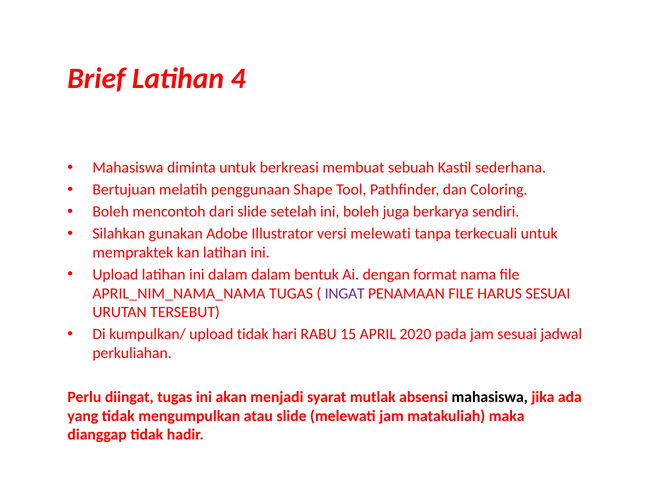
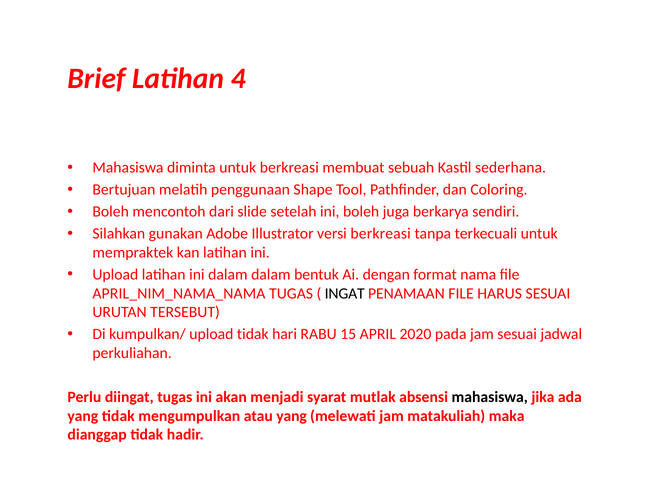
versi melewati: melewati -> berkreasi
INGAT colour: purple -> black
atau slide: slide -> yang
